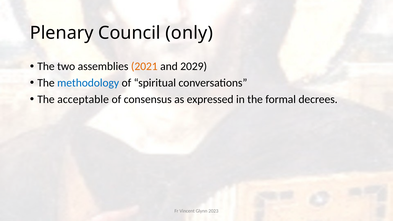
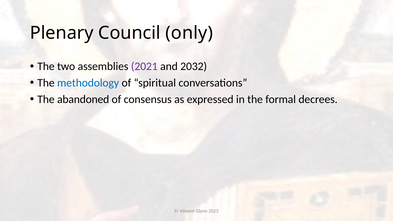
2021 colour: orange -> purple
2029: 2029 -> 2032
acceptable: acceptable -> abandoned
